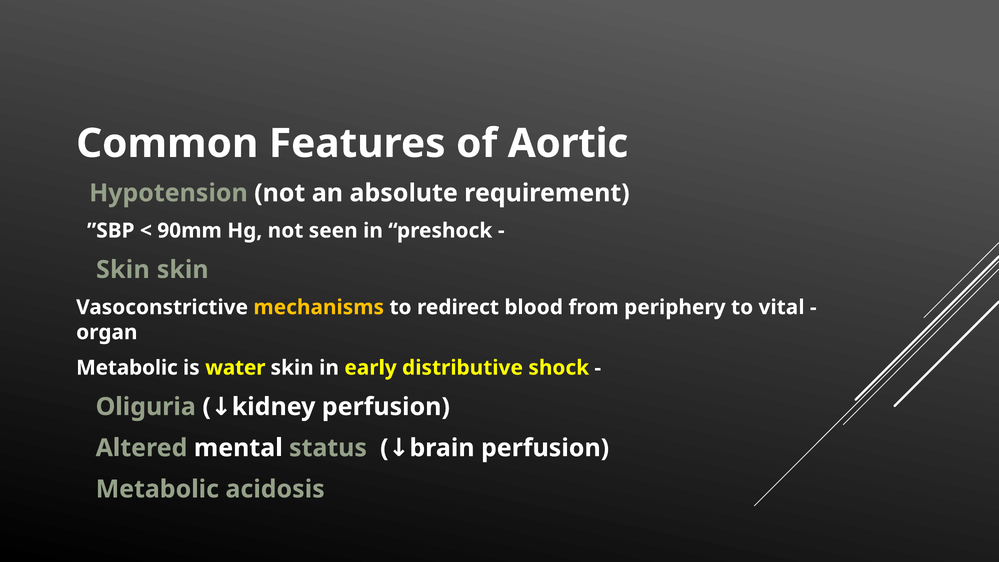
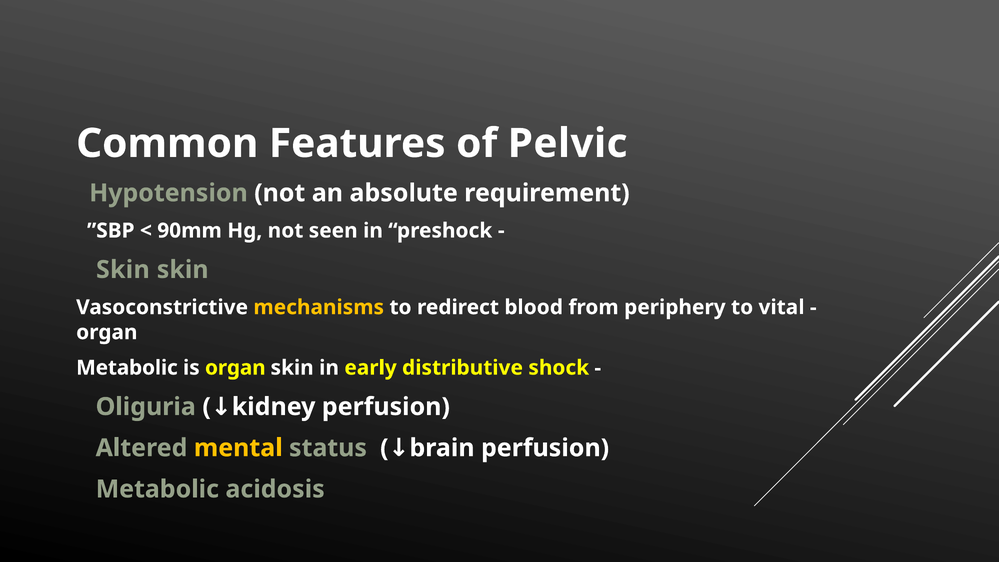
Aortic: Aortic -> Pelvic
is water: water -> organ
mental colour: white -> yellow
